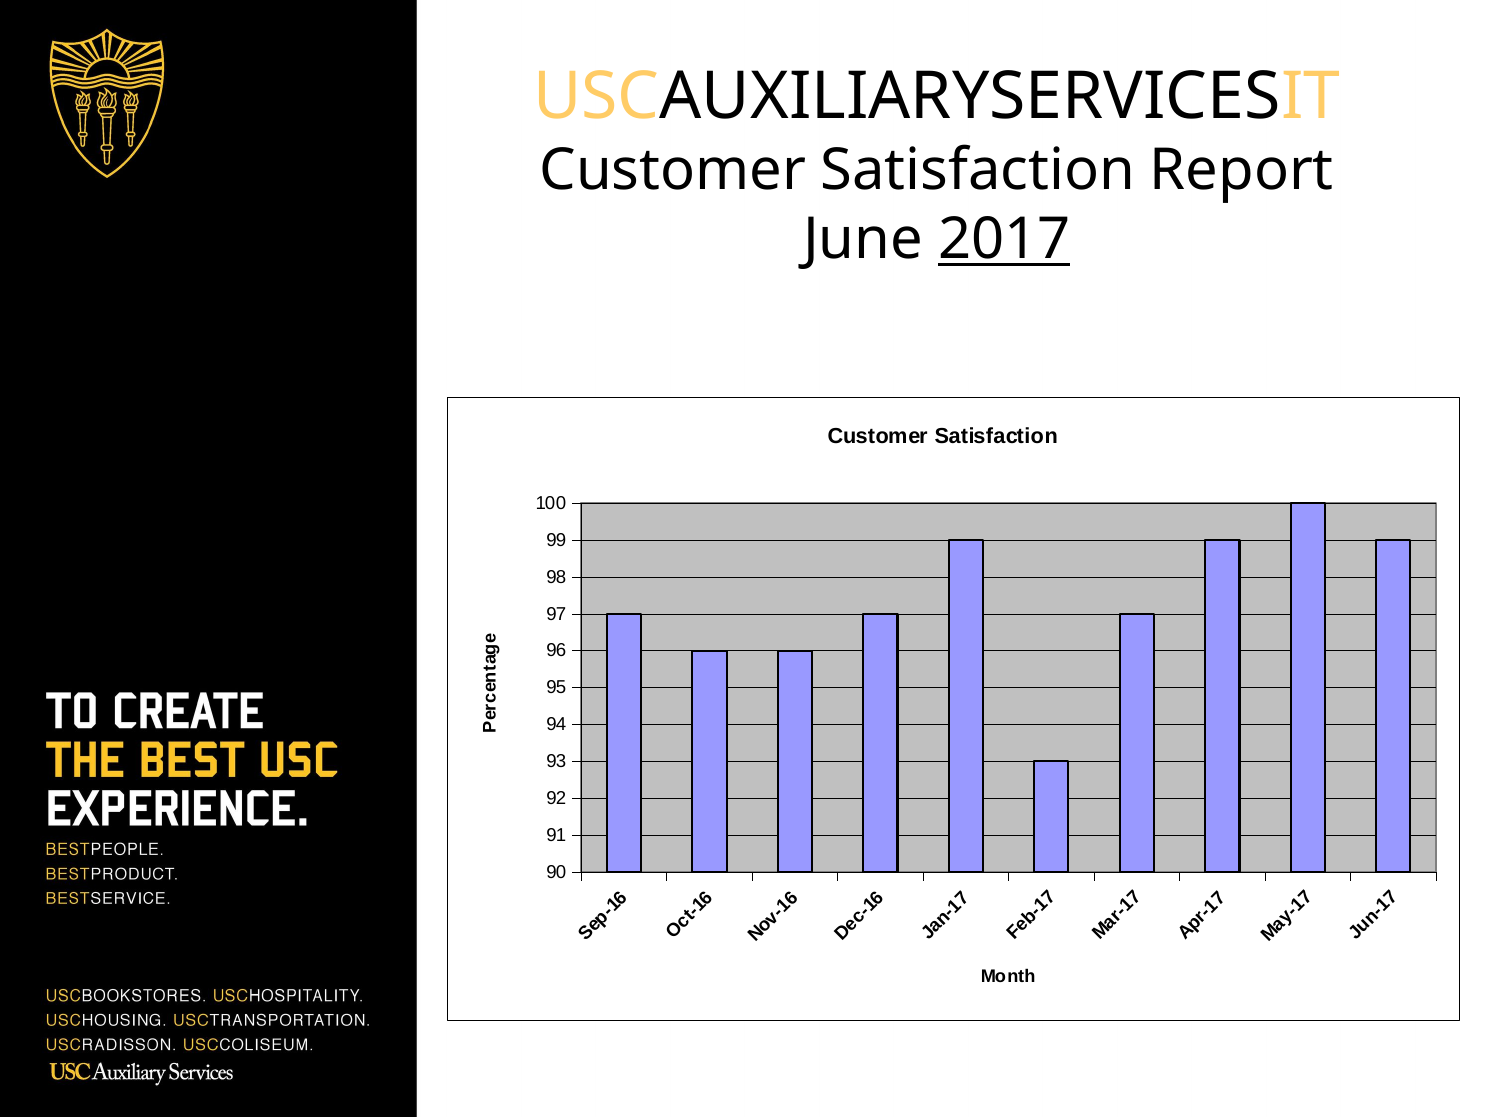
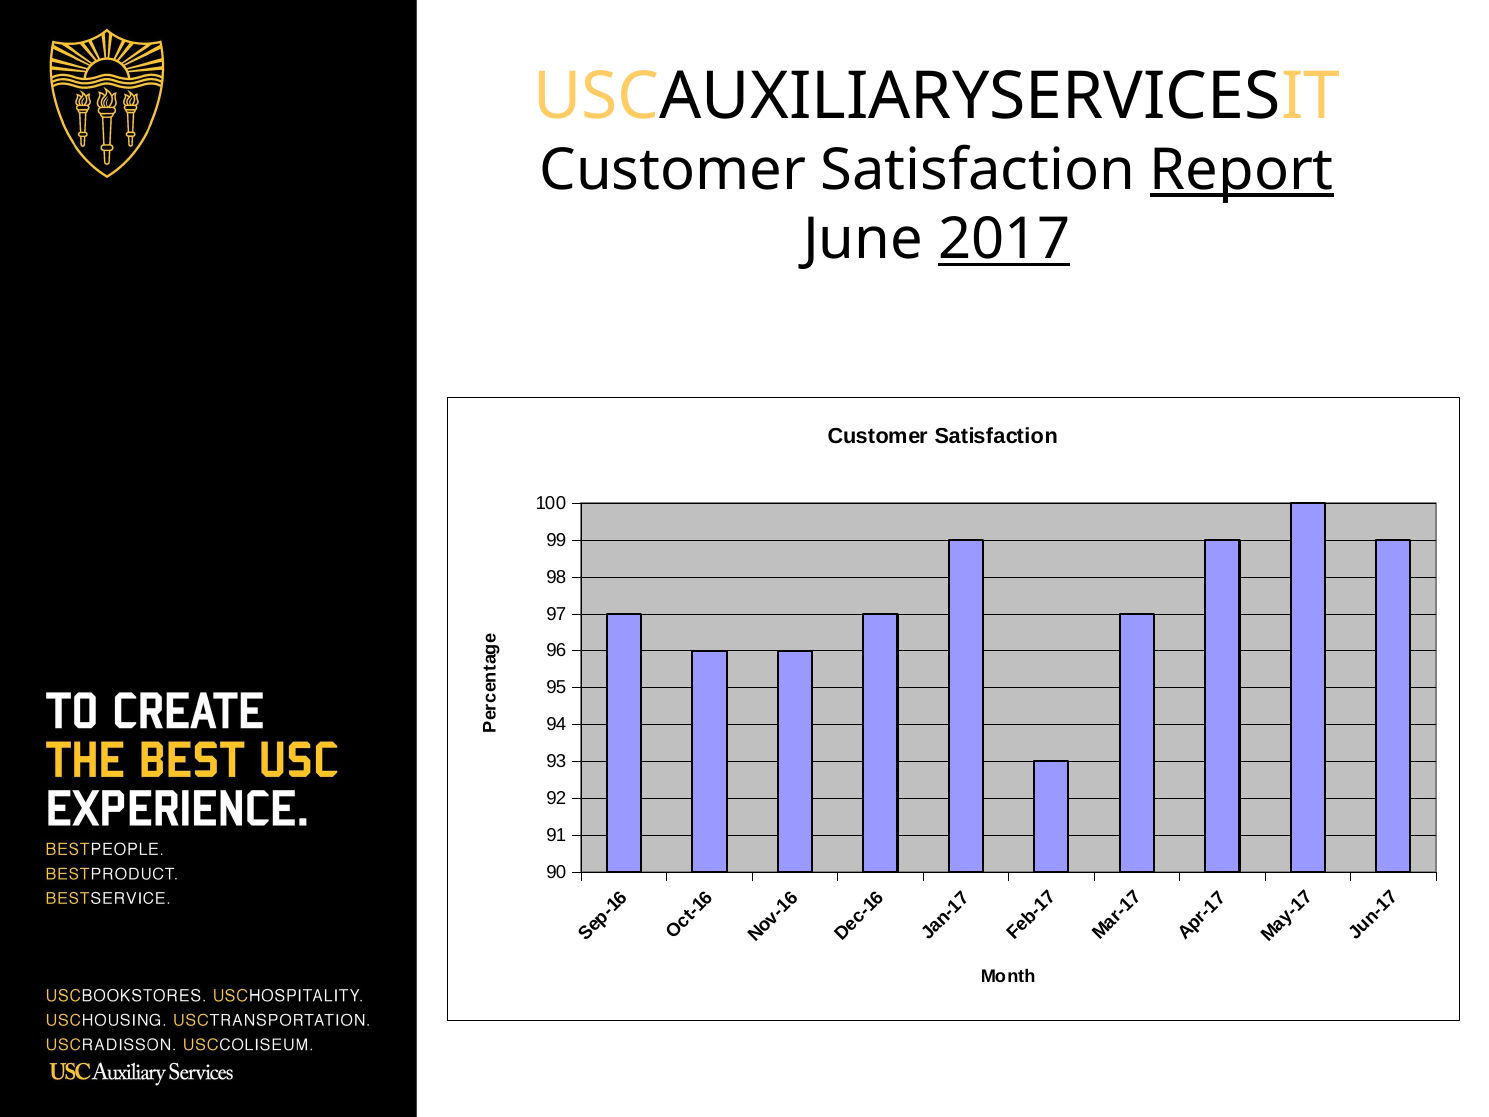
Report underline: none -> present
